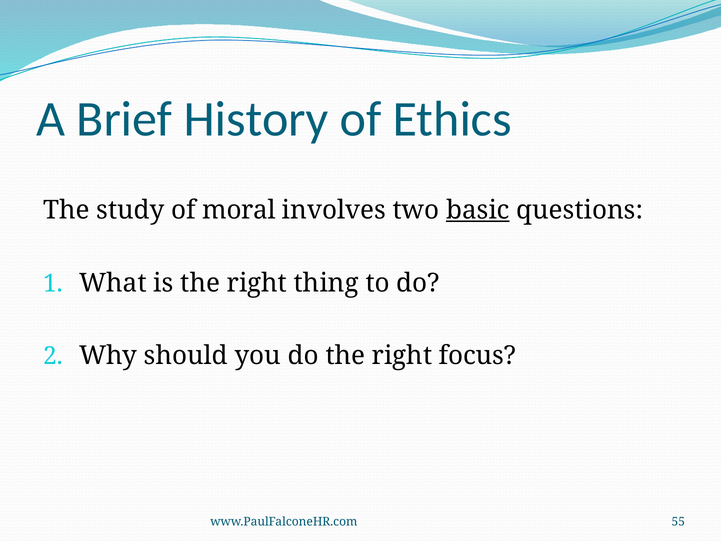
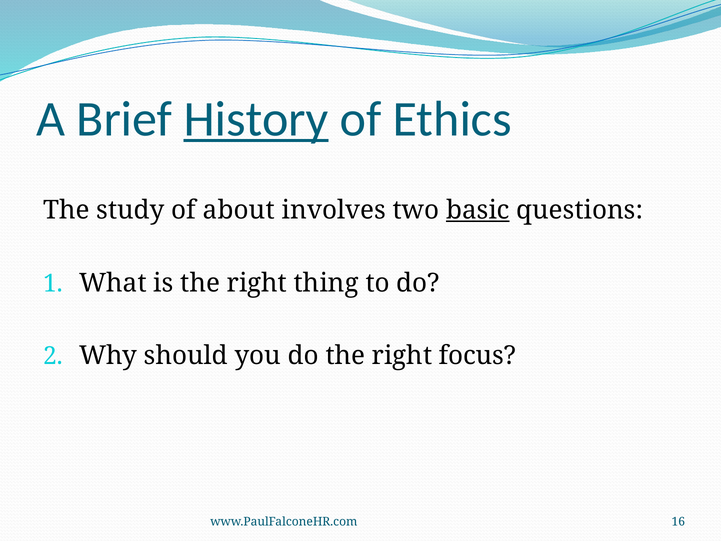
History underline: none -> present
moral: moral -> about
55: 55 -> 16
